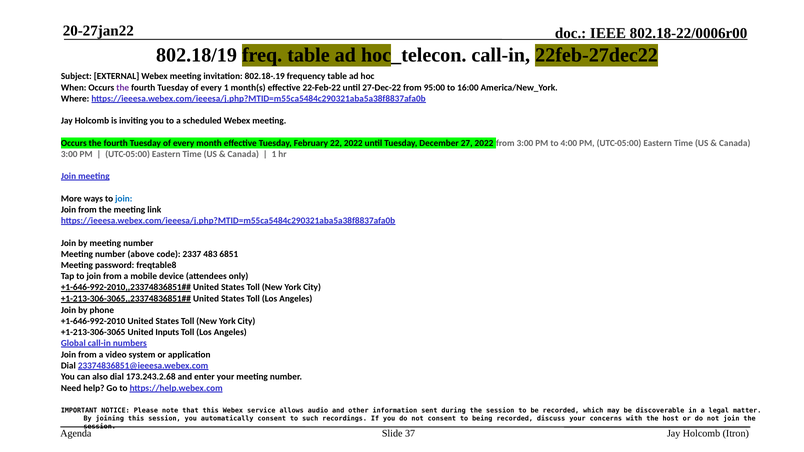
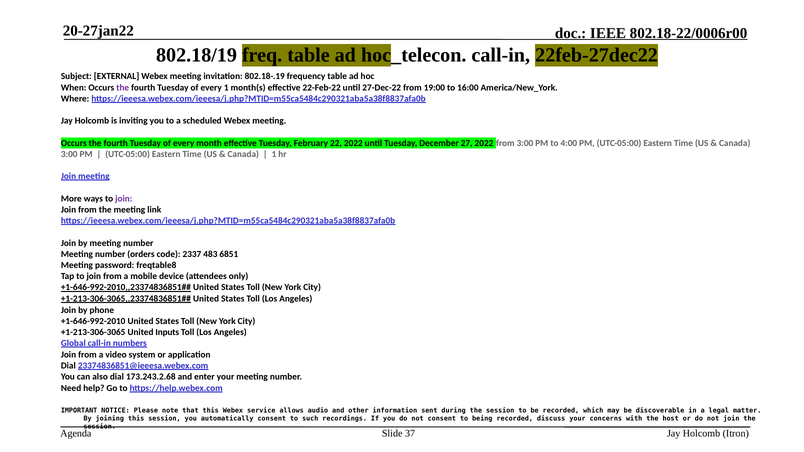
95:00: 95:00 -> 19:00
join at (124, 199) colour: blue -> purple
above: above -> orders
